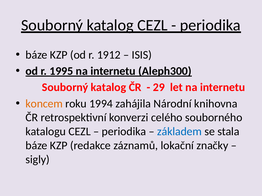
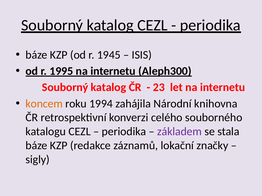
1912: 1912 -> 1945
29: 29 -> 23
základem colour: blue -> purple
